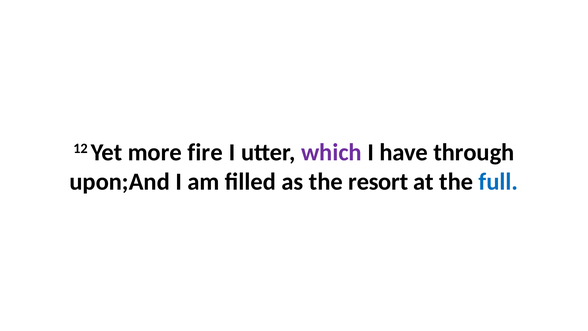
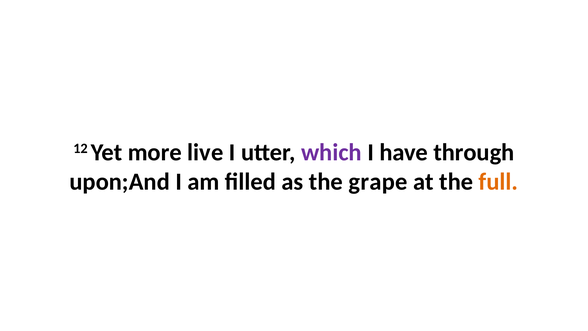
fire: fire -> live
resort: resort -> grape
full colour: blue -> orange
